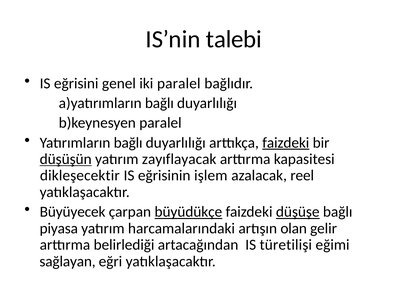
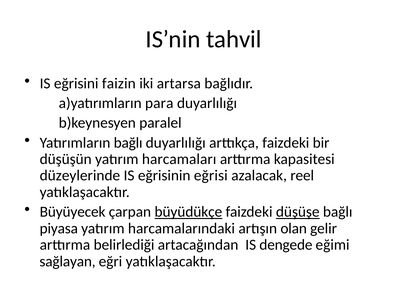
talebi: talebi -> tahvil
genel: genel -> faizin
iki paralel: paralel -> artarsa
a)yatırımların bağlı: bağlı -> para
faizdeki at (286, 143) underline: present -> none
düşüşün underline: present -> none
zayıflayacak: zayıflayacak -> harcamaları
dikleşecektir: dikleşecektir -> düzeylerinde
işlem: işlem -> eğrisi
türetilişi: türetilişi -> dengede
